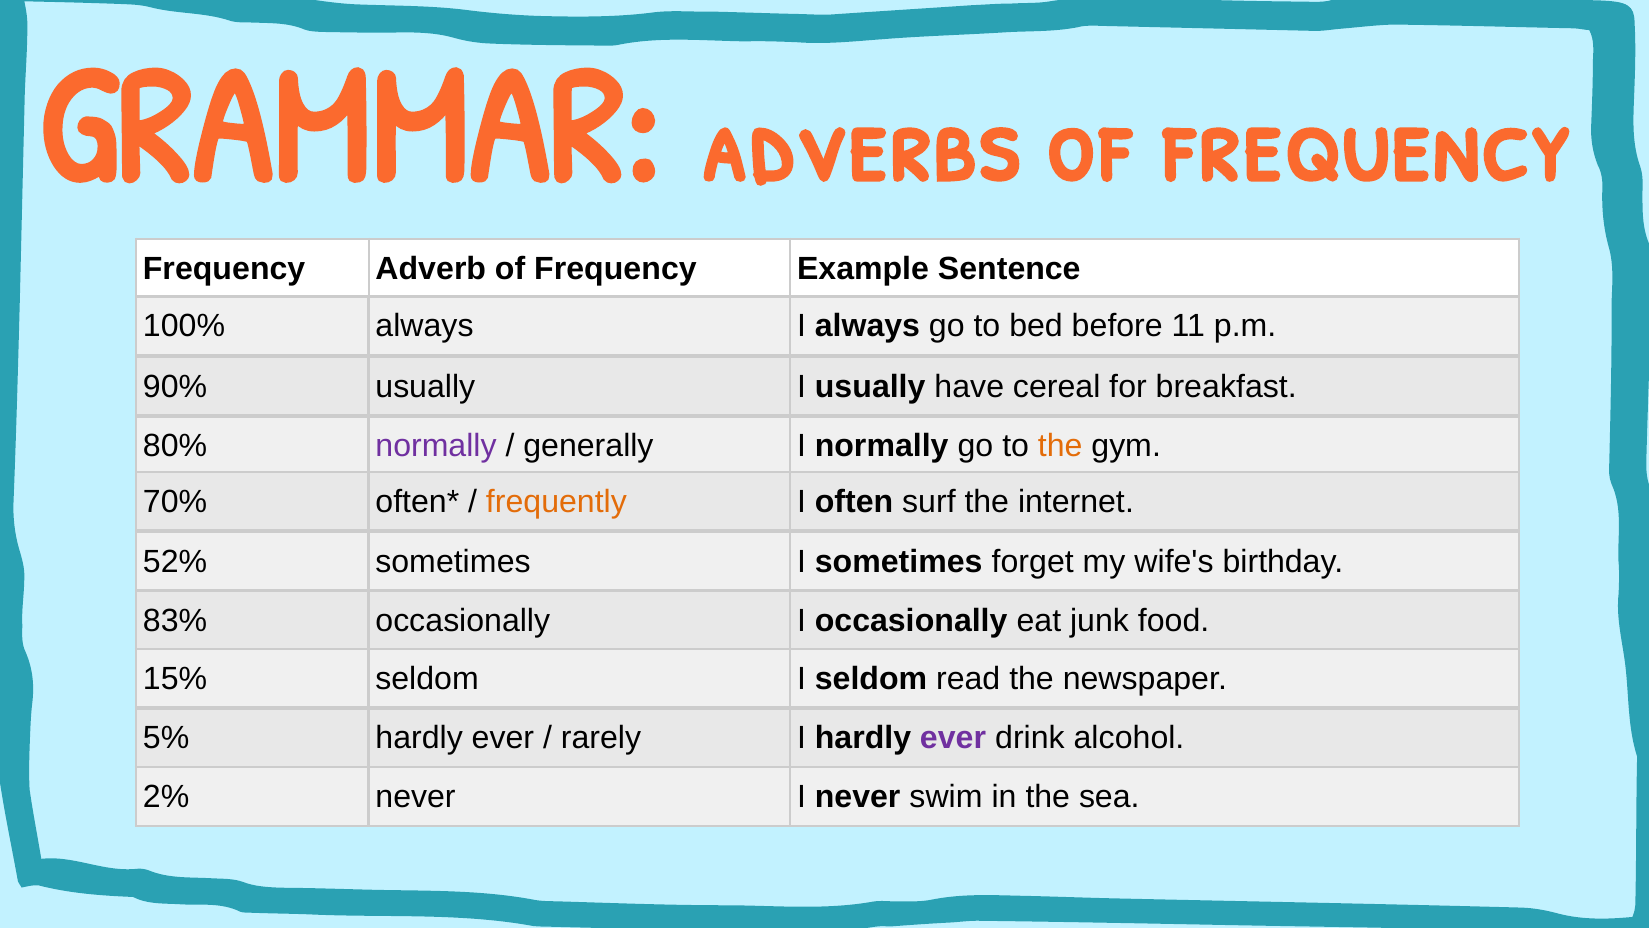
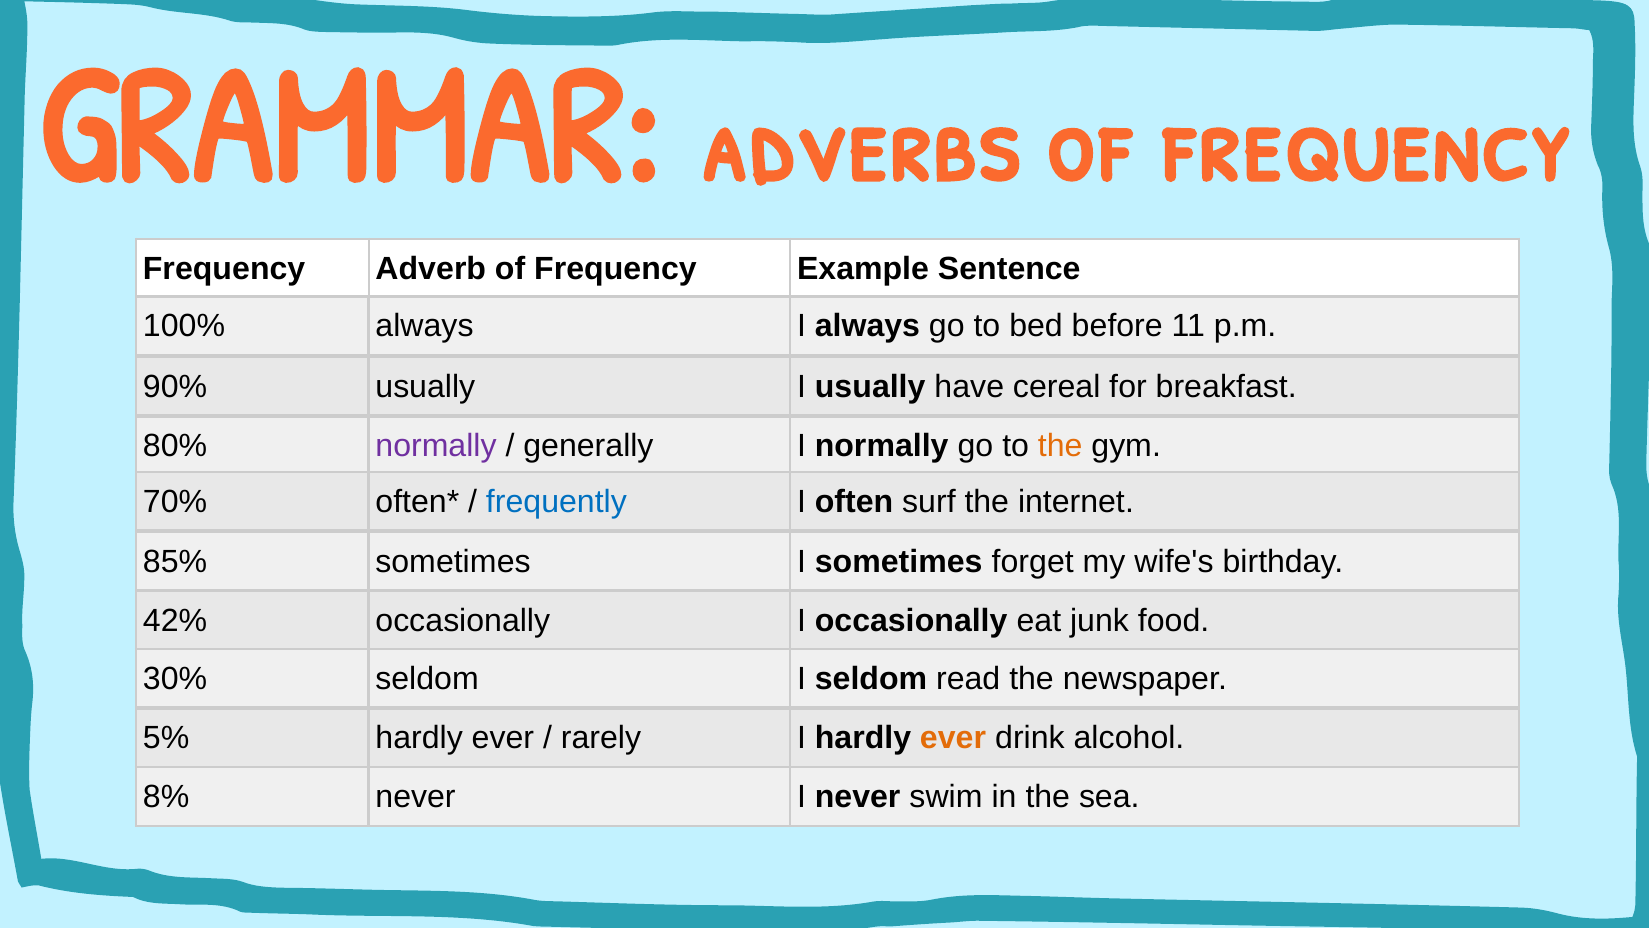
frequently colour: orange -> blue
52%: 52% -> 85%
83%: 83% -> 42%
15%: 15% -> 30%
ever at (953, 738) colour: purple -> orange
2%: 2% -> 8%
